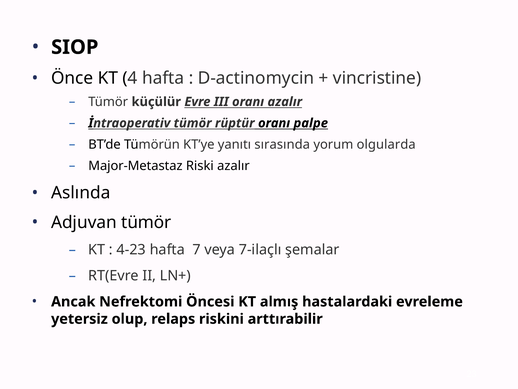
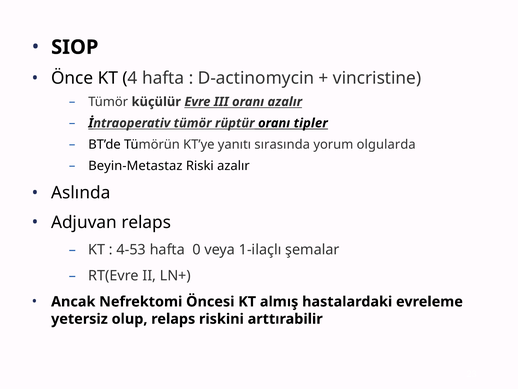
palpe: palpe -> tipler
Major-Metastaz: Major-Metastaz -> Beyin-Metastaz
Adjuvan tümör: tümör -> relaps
4-23: 4-23 -> 4-53
7: 7 -> 0
7-ilaçlı: 7-ilaçlı -> 1-ilaçlı
